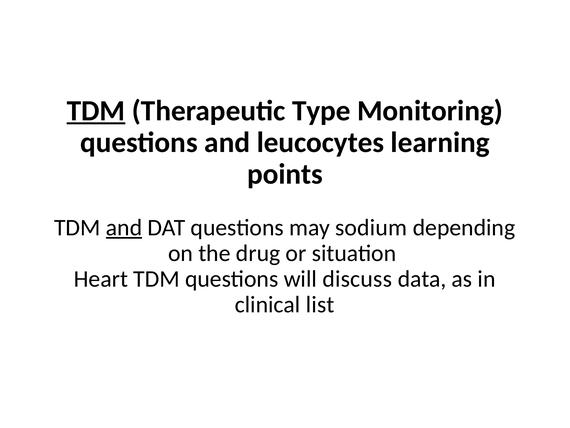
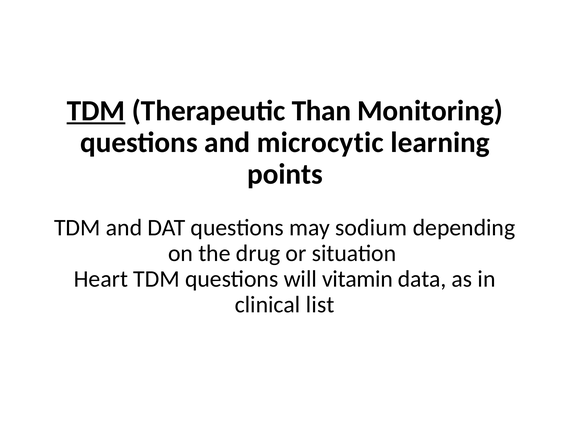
Type: Type -> Than
leucocytes: leucocytes -> microcytic
and at (124, 227) underline: present -> none
discuss: discuss -> vitamin
